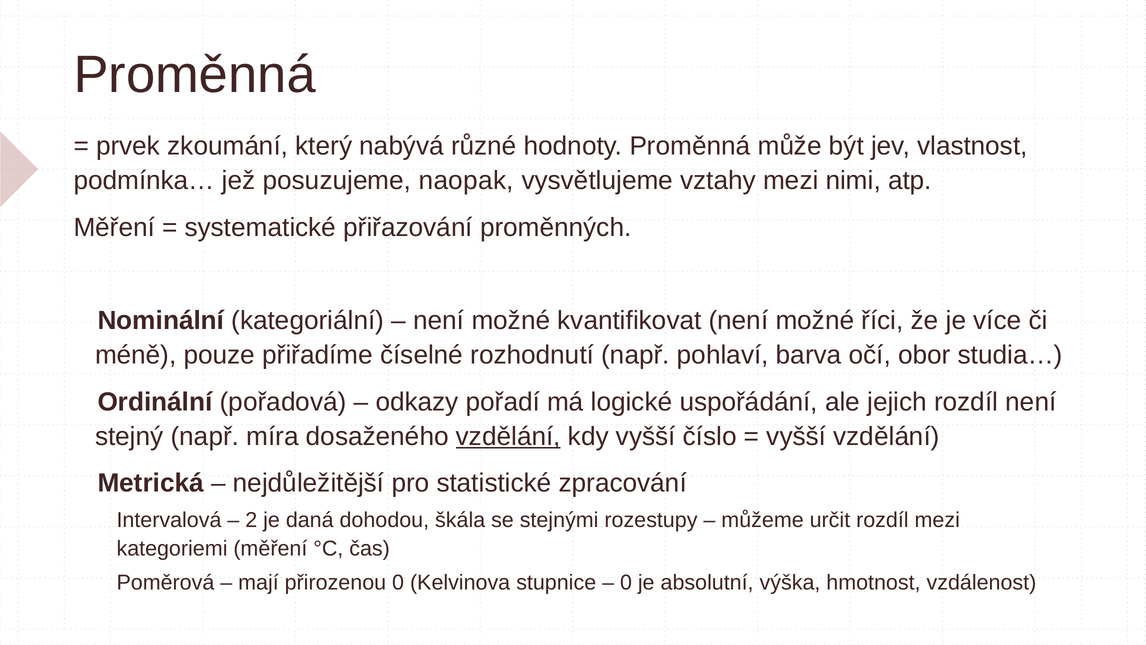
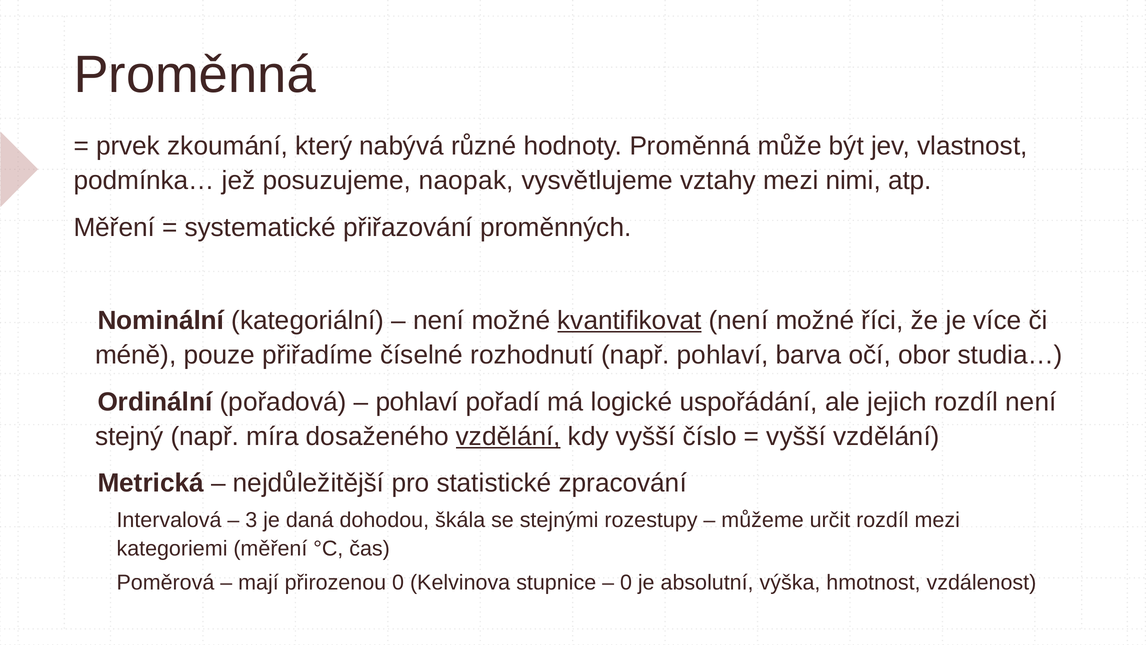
kvantifikovat underline: none -> present
odkazy at (417, 402): odkazy -> pohlaví
2: 2 -> 3
